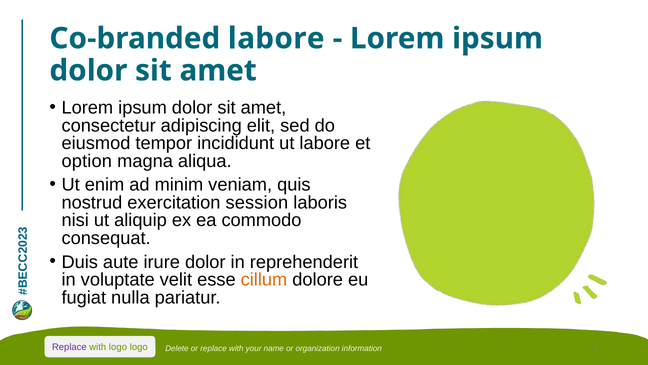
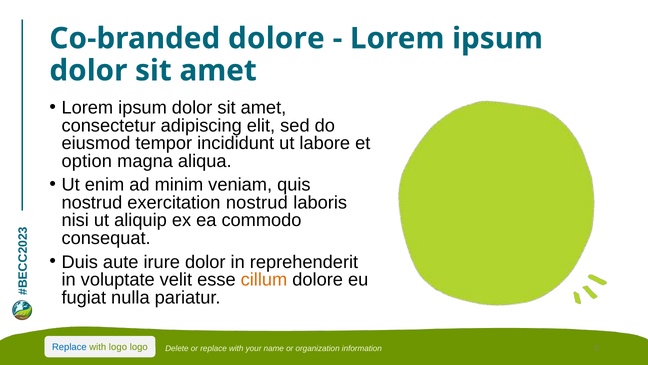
Co-branded labore: labore -> dolore
exercitation session: session -> nostrud
Replace at (69, 347) colour: purple -> blue
